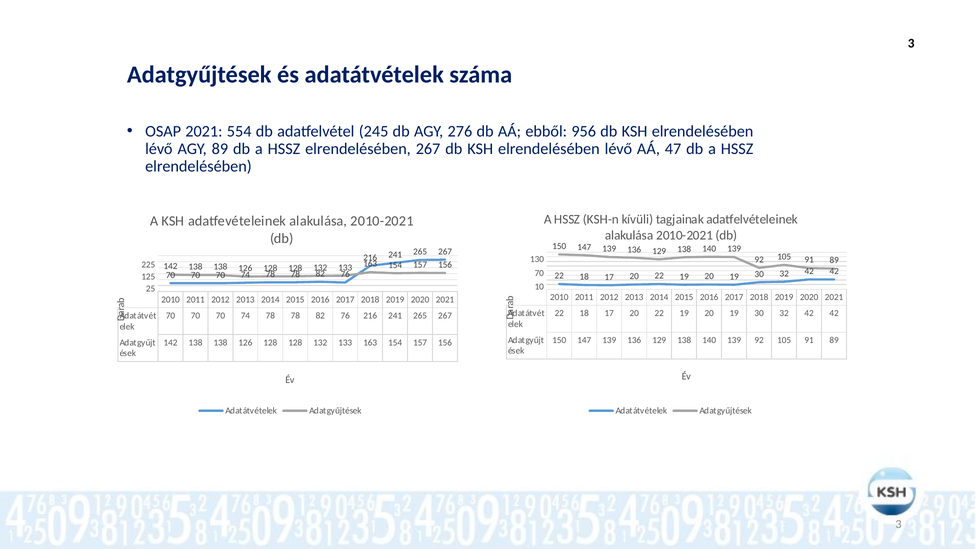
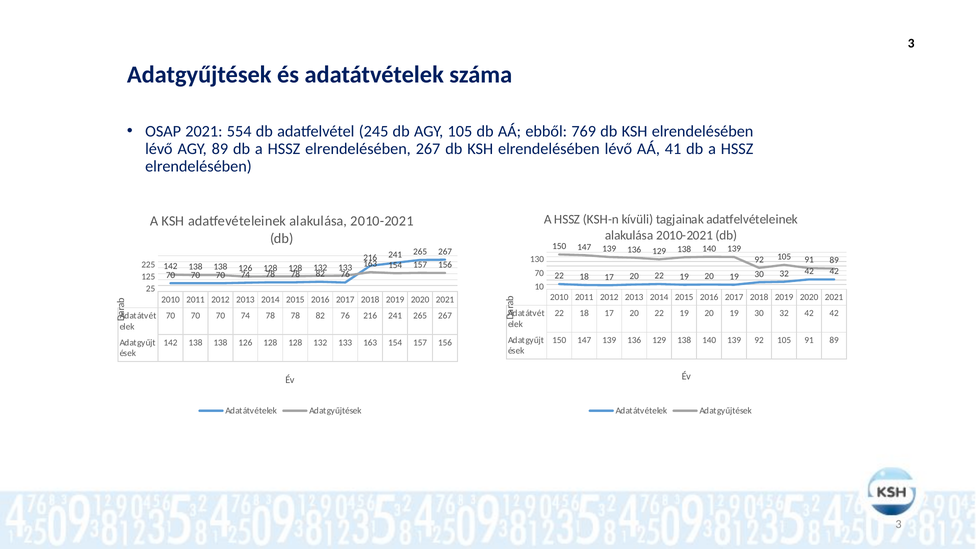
AGY 276: 276 -> 105
956: 956 -> 769
47: 47 -> 41
